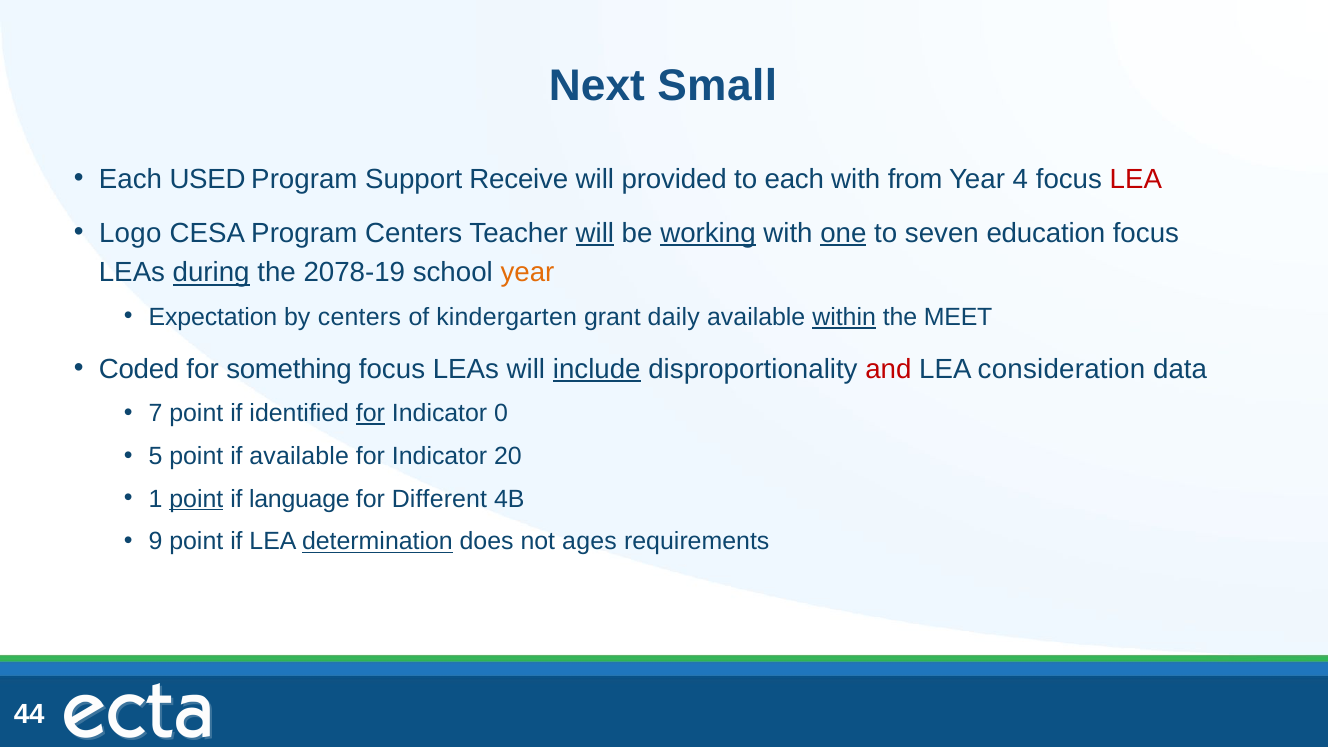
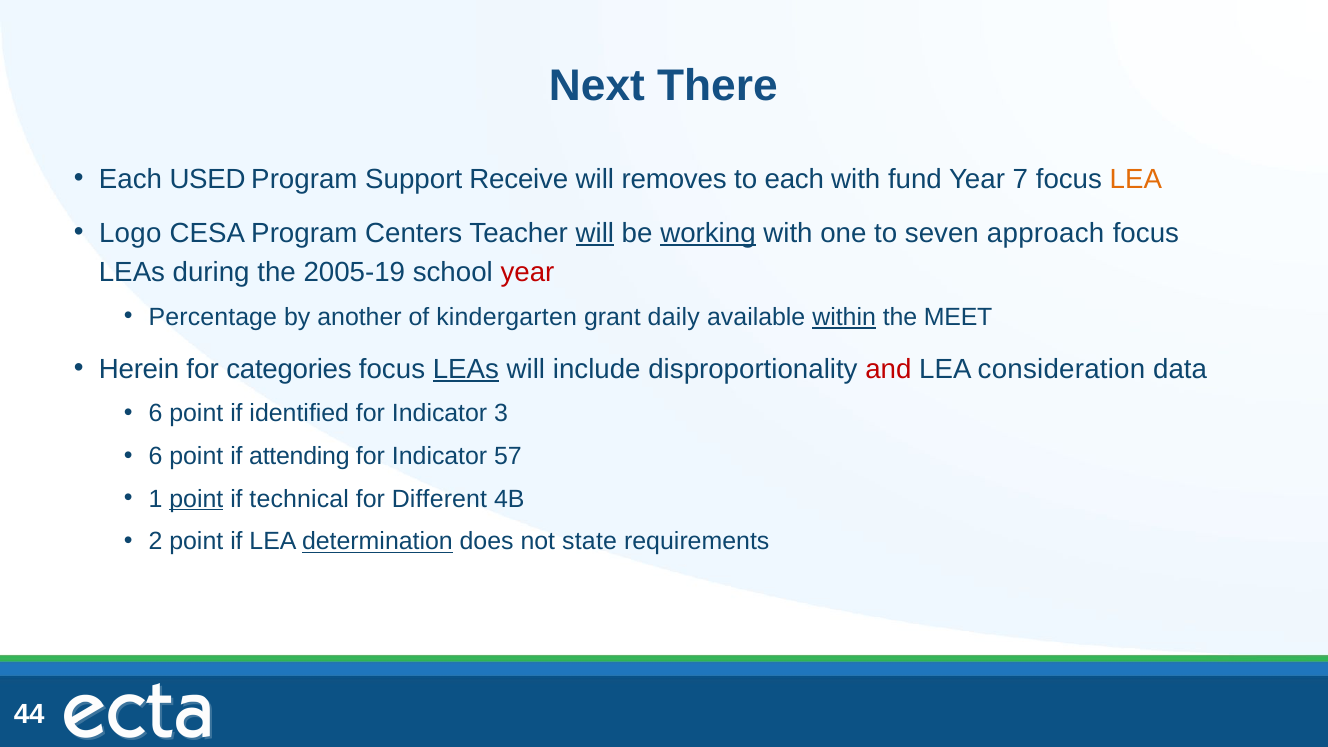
Small: Small -> There
provided: provided -> removes
from: from -> fund
4: 4 -> 7
LEA at (1136, 179) colour: red -> orange
one underline: present -> none
education: education -> approach
during underline: present -> none
2078-19: 2078-19 -> 2005-19
year at (528, 273) colour: orange -> red
Expectation: Expectation -> Percentage
by centers: centers -> another
Coded: Coded -> Herein
something: something -> categories
LEAs at (466, 369) underline: none -> present
include underline: present -> none
7 at (156, 414): 7 -> 6
for at (370, 414) underline: present -> none
0: 0 -> 3
5 at (156, 456): 5 -> 6
if available: available -> attending
20: 20 -> 57
language: language -> technical
9: 9 -> 2
ages: ages -> state
